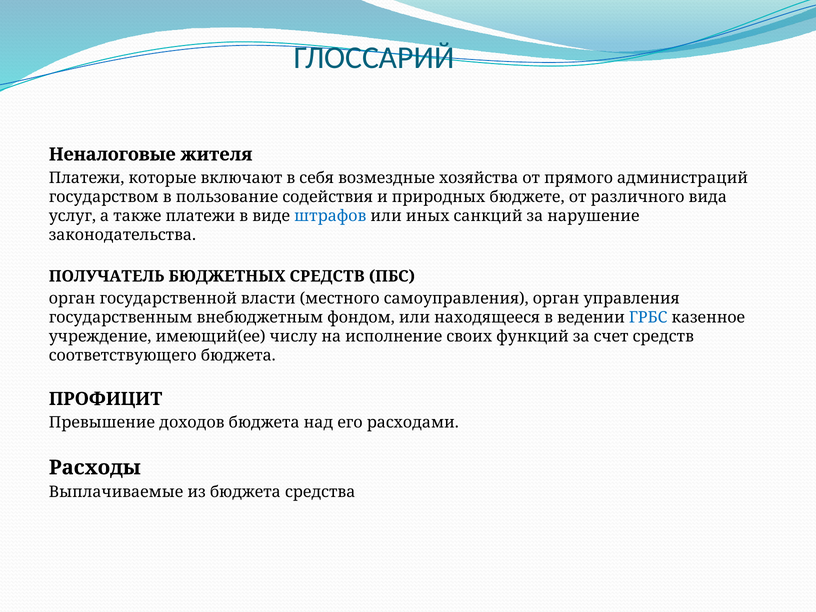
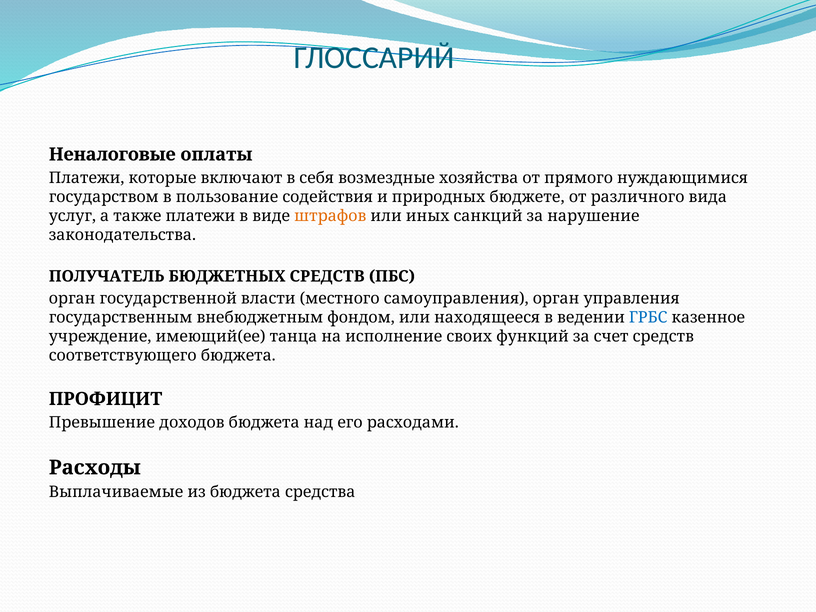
жителя: жителя -> оплаты
администраций: администраций -> нуждающимися
штрафов colour: blue -> orange
числу: числу -> танца
